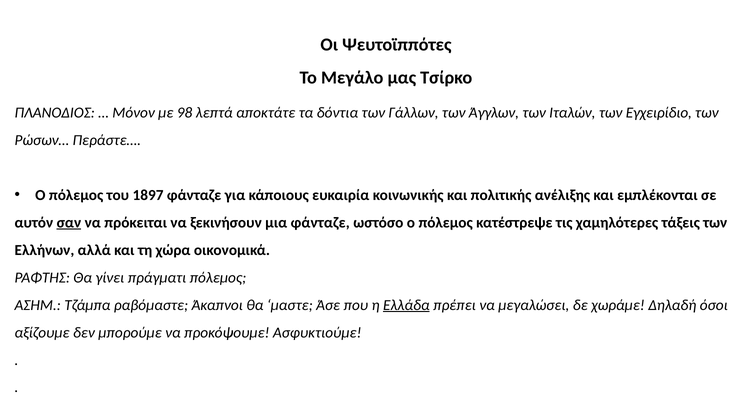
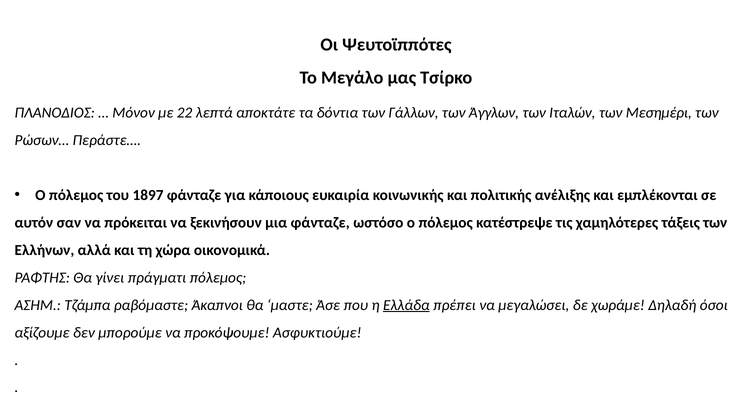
98: 98 -> 22
Εγχειρίδιο: Εγχειρίδιο -> Μεσημέρι
σαν underline: present -> none
